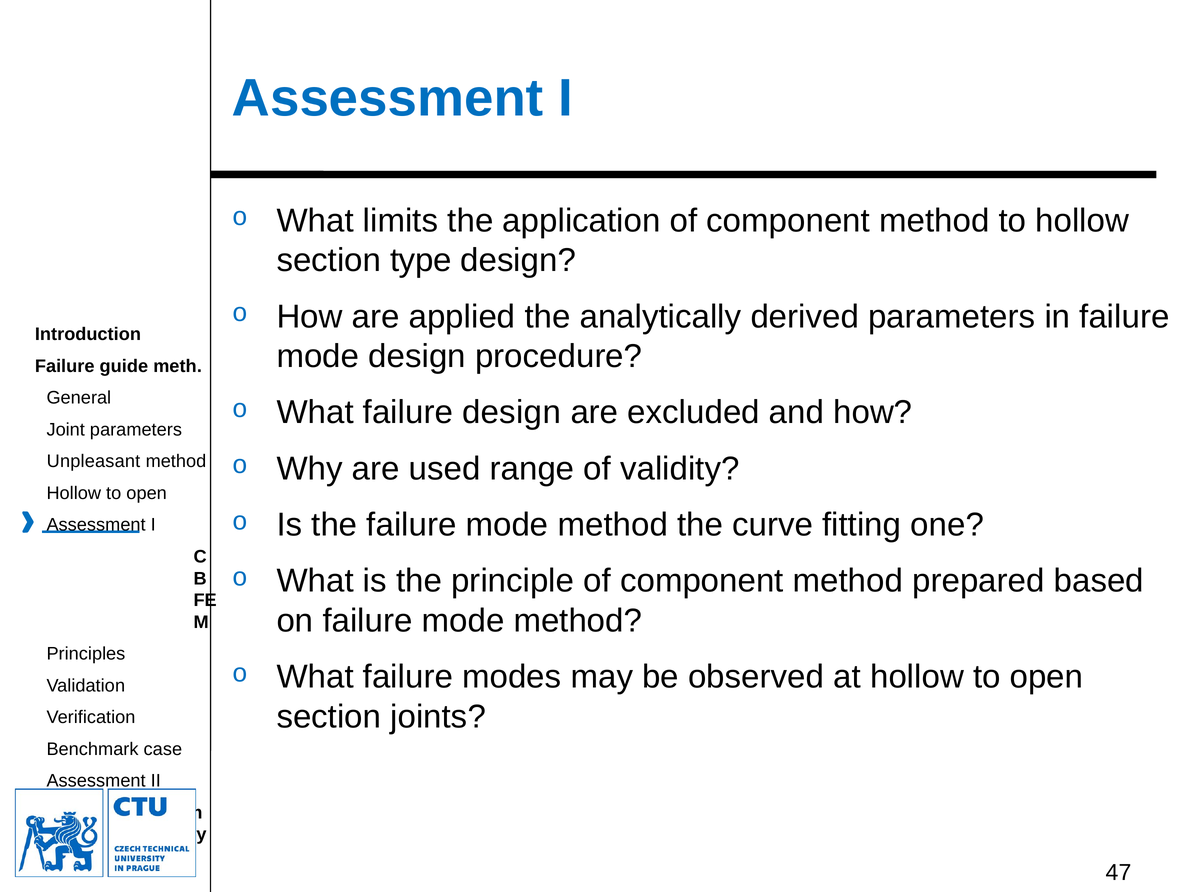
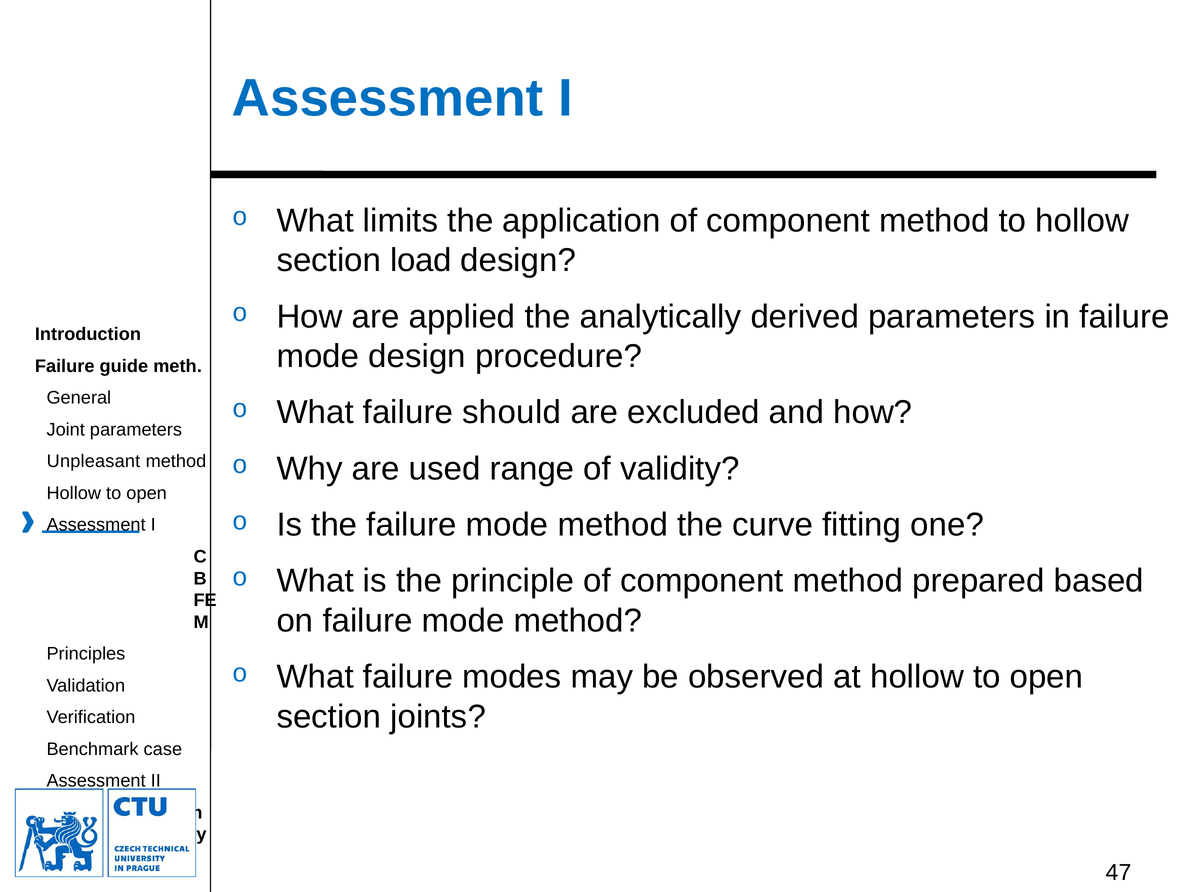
type: type -> load
failure design: design -> should
